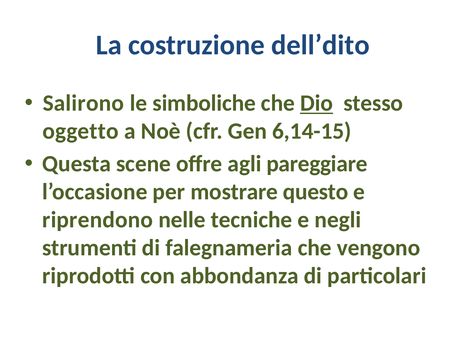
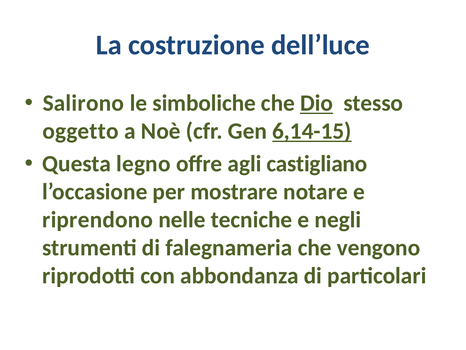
dell’dito: dell’dito -> dell’luce
6,14-15 underline: none -> present
scene: scene -> legno
pareggiare: pareggiare -> castigliano
questo: questo -> notare
